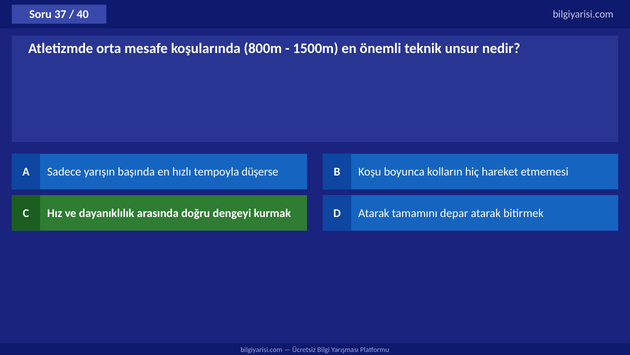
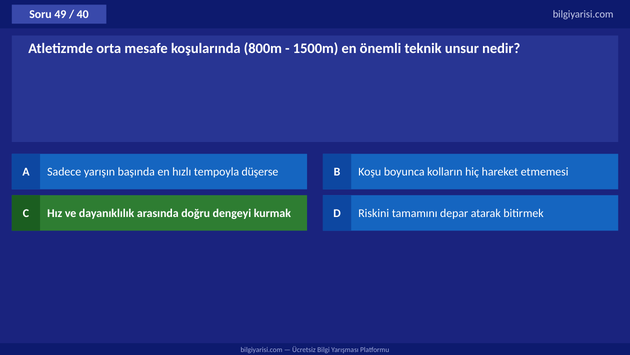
37: 37 -> 49
D Atarak: Atarak -> Riskini
